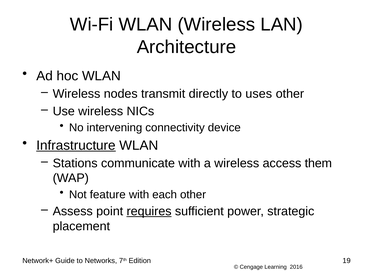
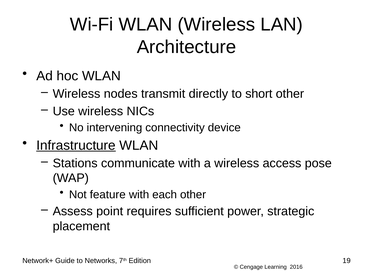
uses: uses -> short
them: them -> pose
requires underline: present -> none
